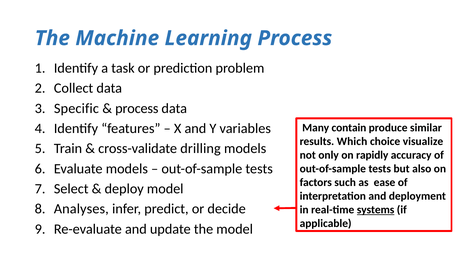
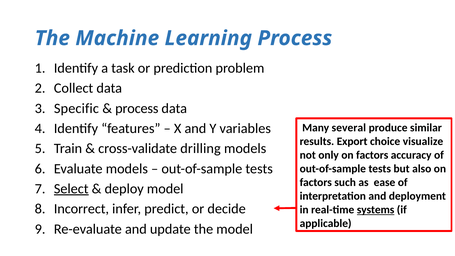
contain: contain -> several
Which: Which -> Export
only on rapidly: rapidly -> factors
Select underline: none -> present
Analyses: Analyses -> Incorrect
